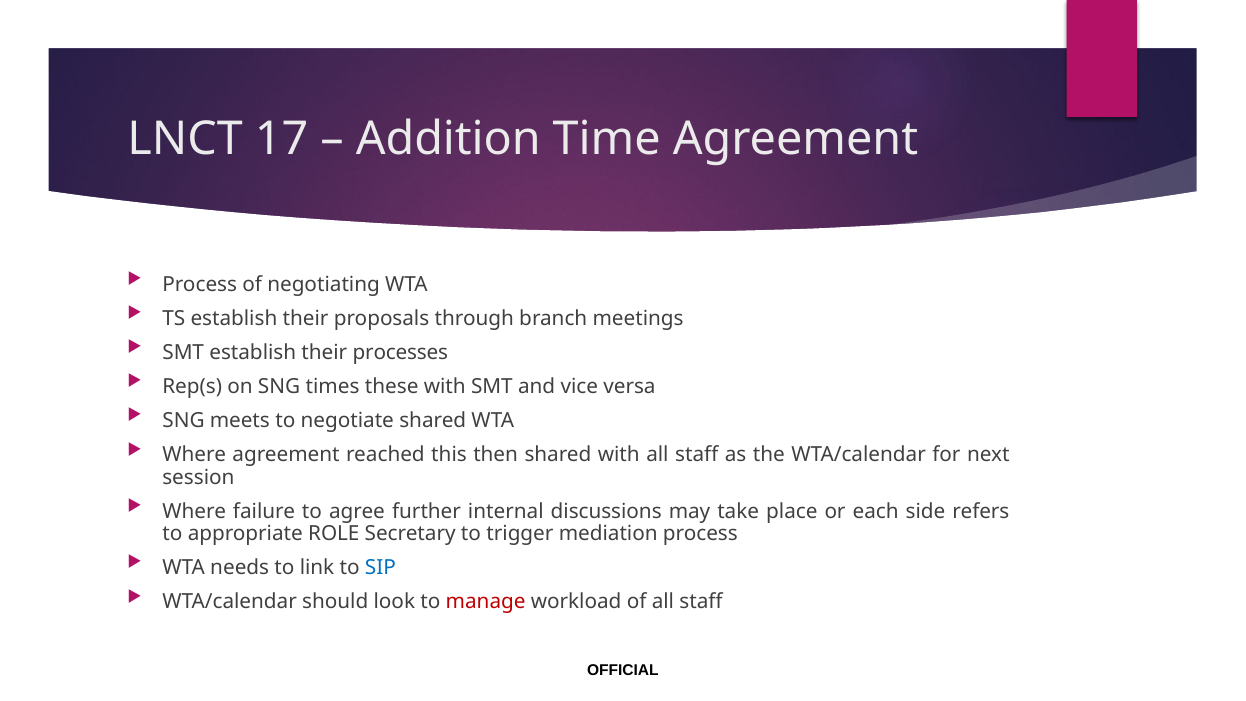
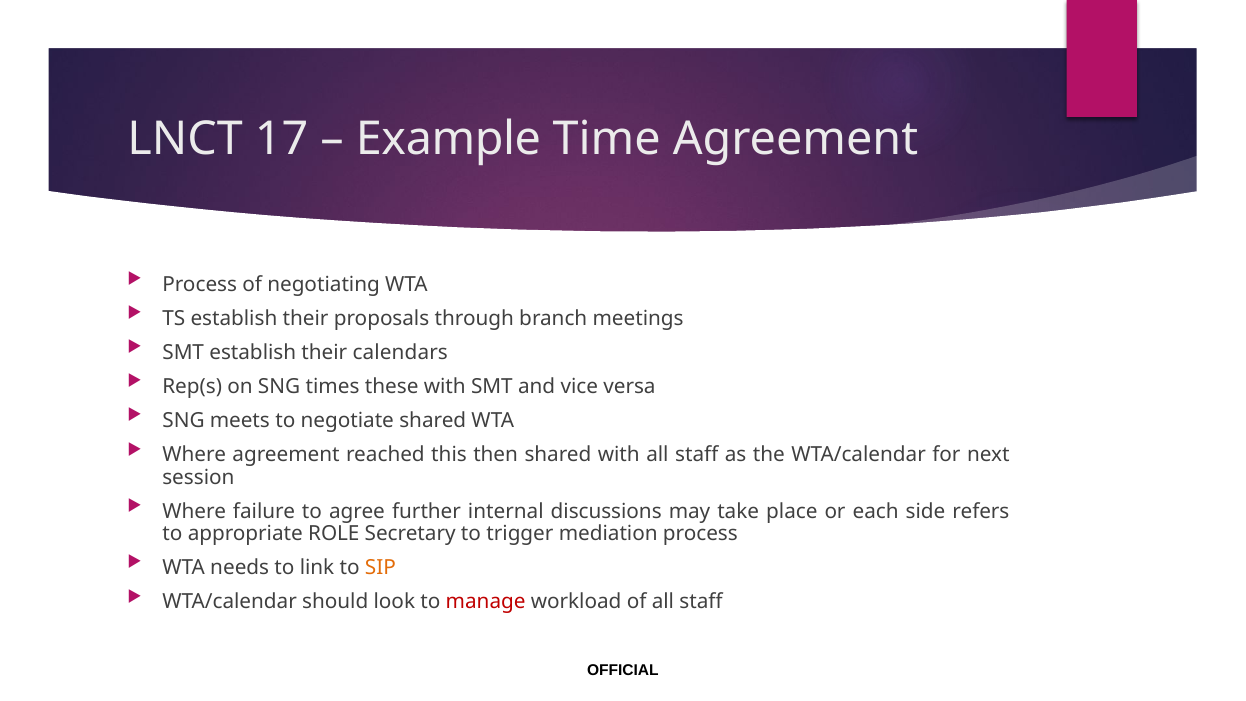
Addition: Addition -> Example
processes: processes -> calendars
SIP colour: blue -> orange
